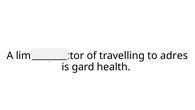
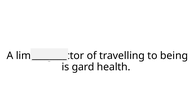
adres: adres -> being
